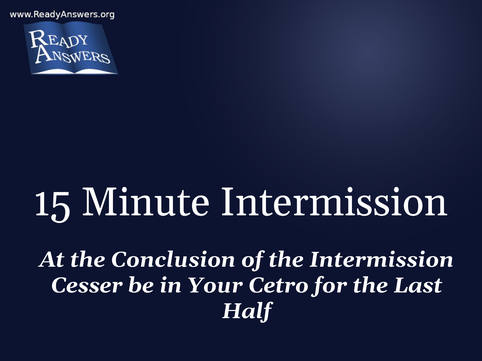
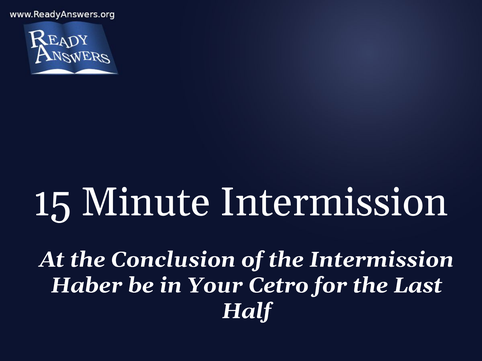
Cesser: Cesser -> Haber
